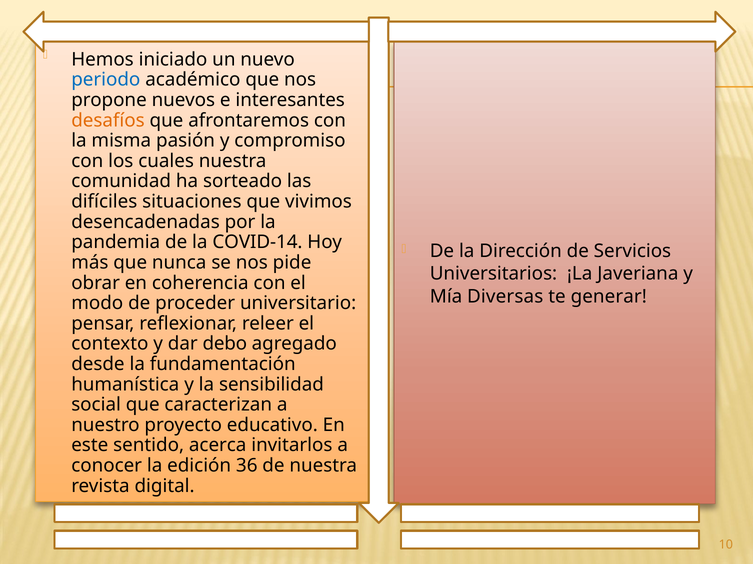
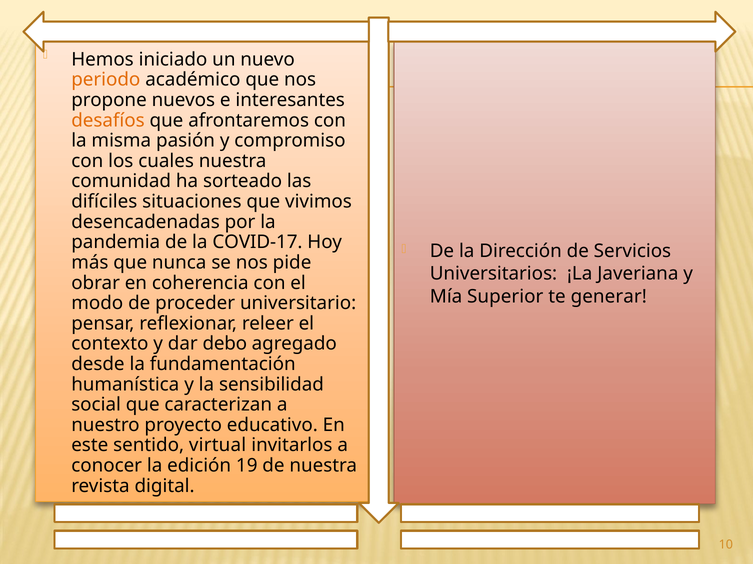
periodo colour: blue -> orange
COVID-14: COVID-14 -> COVID-17
Diversas: Diversas -> Superior
acerca: acerca -> virtual
36: 36 -> 19
